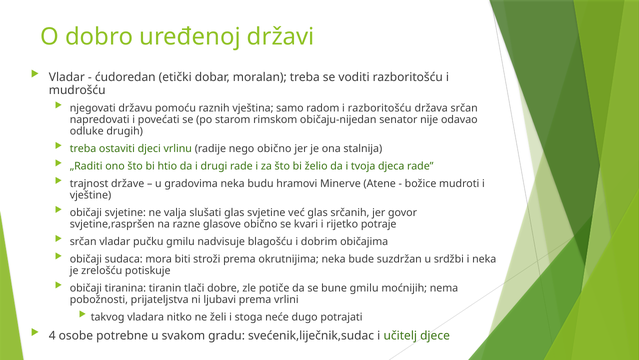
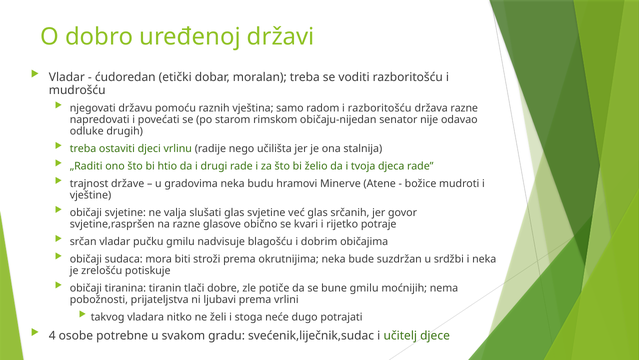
država srčan: srčan -> razne
nego obično: obično -> učilišta
